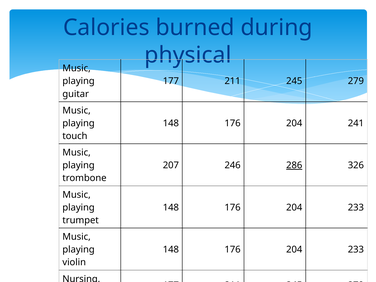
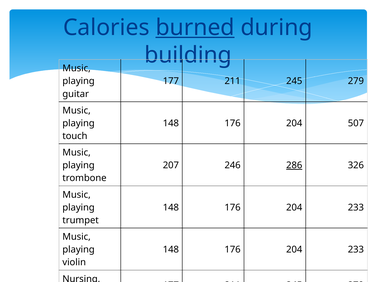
burned underline: none -> present
physical: physical -> building
241: 241 -> 507
